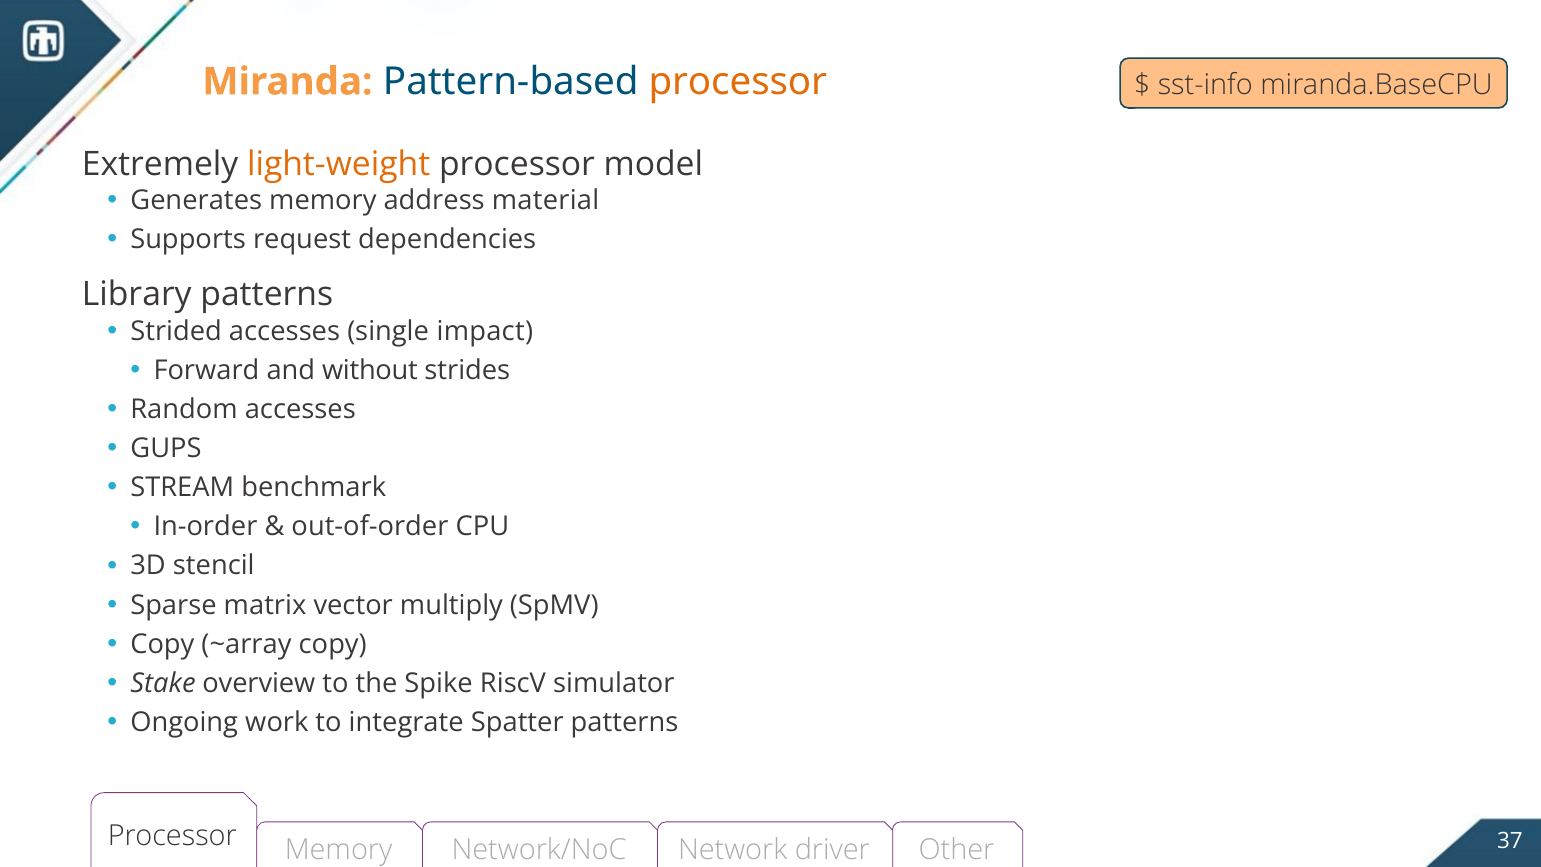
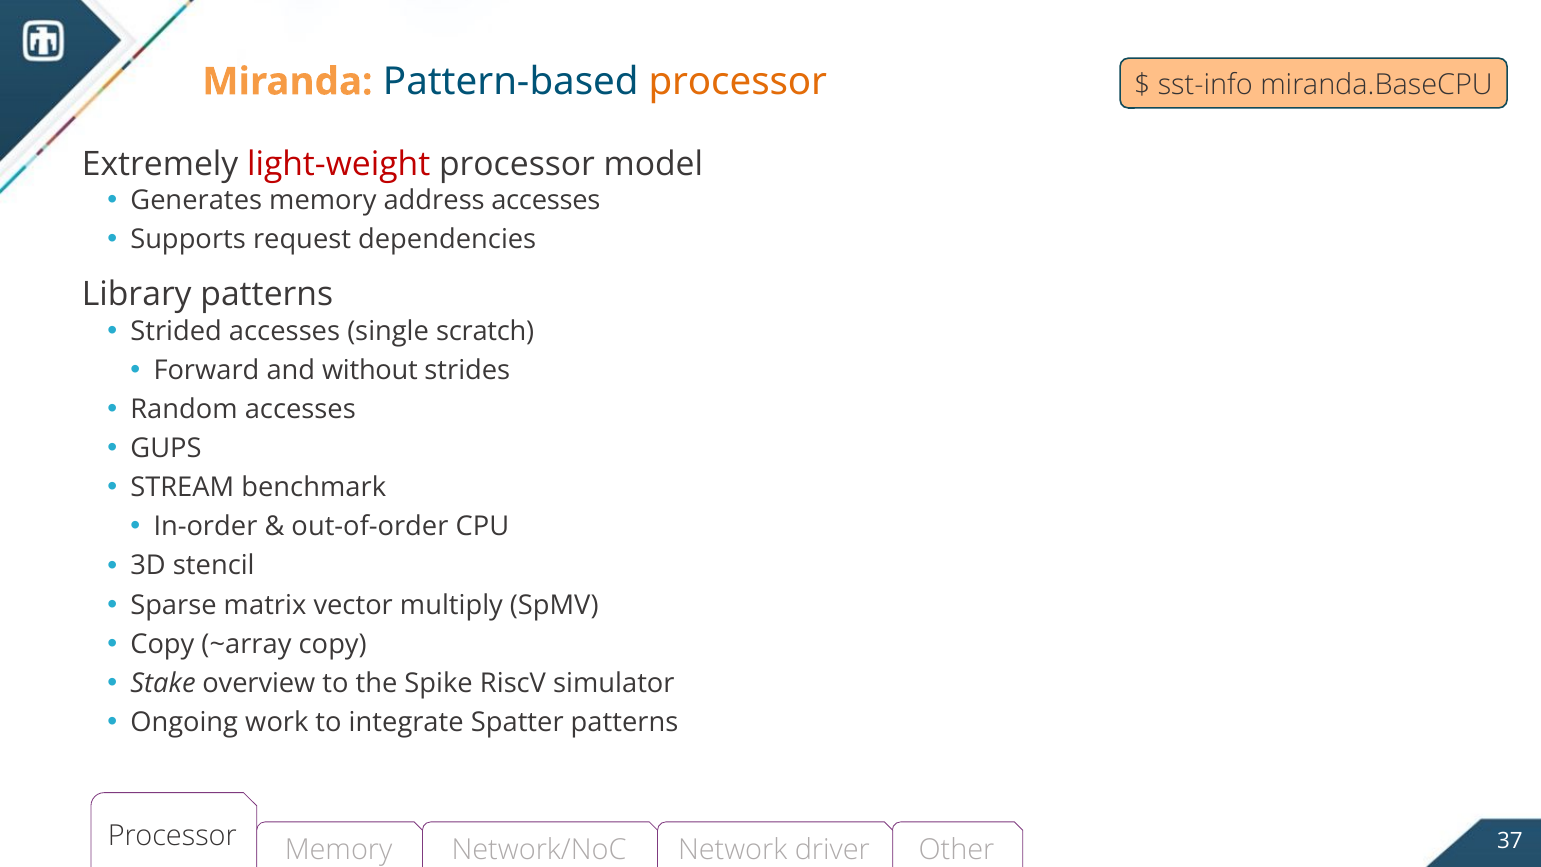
light-weight colour: orange -> red
address material: material -> accesses
impact: impact -> scratch
